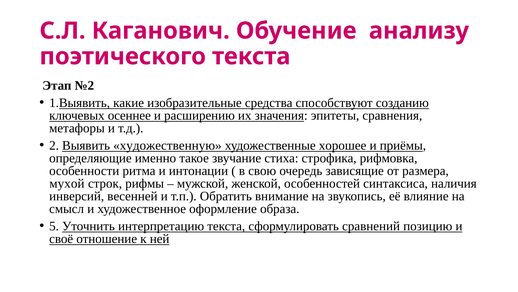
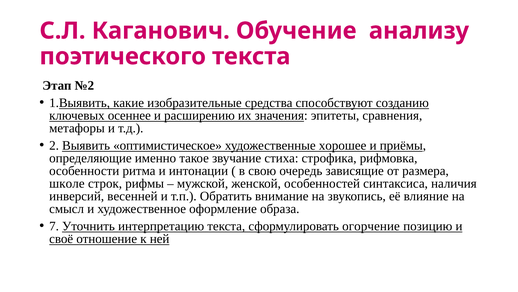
художественную: художественную -> оптимистическое
мухой: мухой -> школе
5: 5 -> 7
сравнений: сравнений -> огорчение
